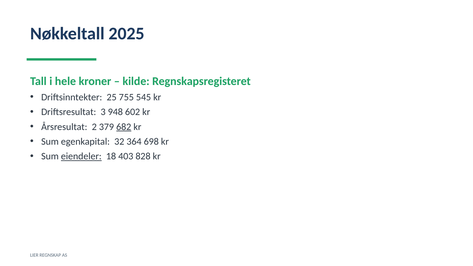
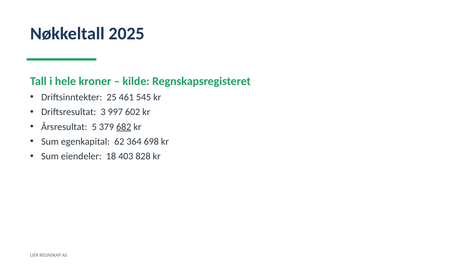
755: 755 -> 461
948: 948 -> 997
2: 2 -> 5
32: 32 -> 62
eiendeler underline: present -> none
